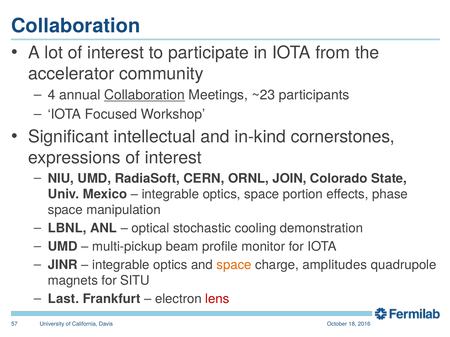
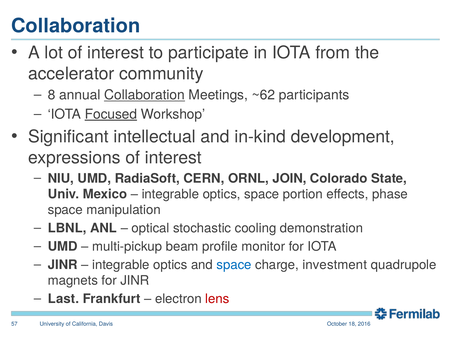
4: 4 -> 8
~23: ~23 -> ~62
Focused underline: none -> present
cornerstones: cornerstones -> development
space at (234, 265) colour: orange -> blue
amplitudes: amplitudes -> investment
for SITU: SITU -> JINR
